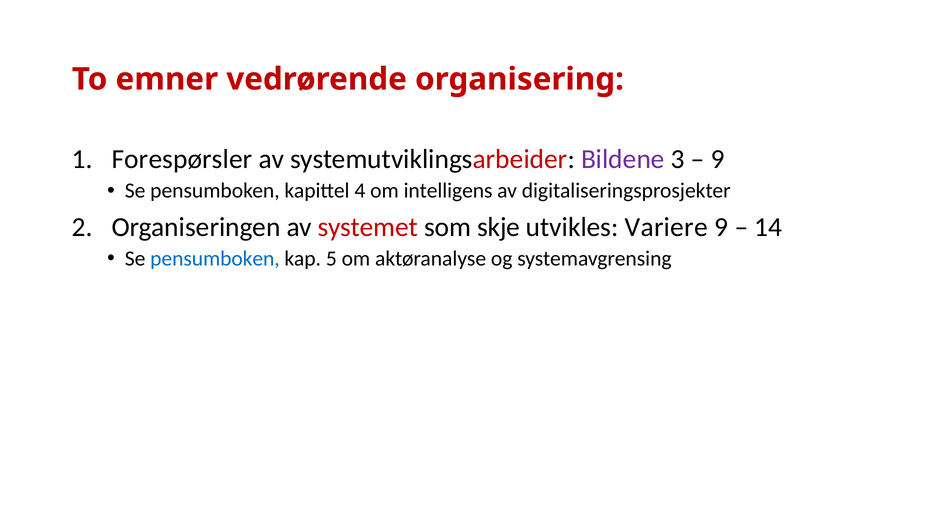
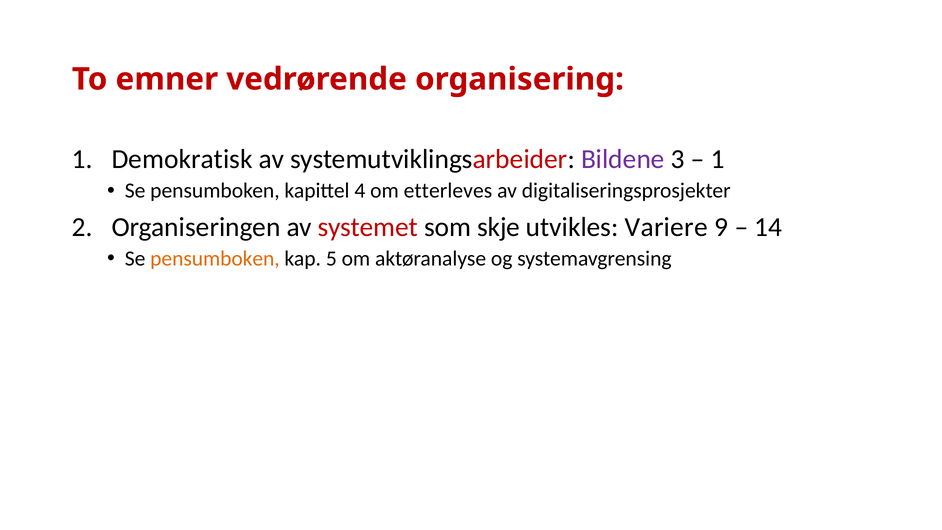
Forespørsler: Forespørsler -> Demokratisk
9 at (718, 159): 9 -> 1
intelligens: intelligens -> etterleves
pensumboken at (215, 258) colour: blue -> orange
